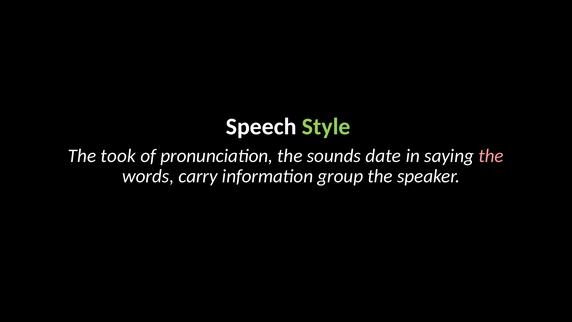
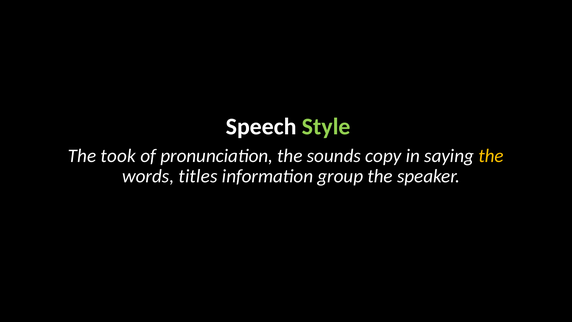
date: date -> copy
the at (491, 156) colour: pink -> yellow
carry: carry -> titles
